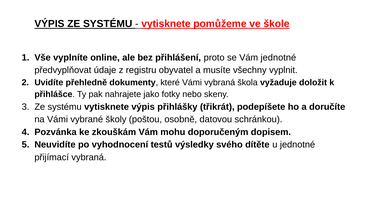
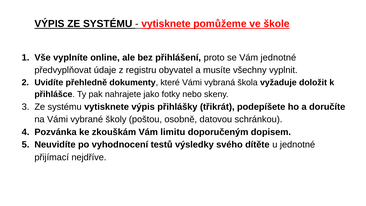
mohu: mohu -> limitu
přijímací vybraná: vybraná -> nejdříve
